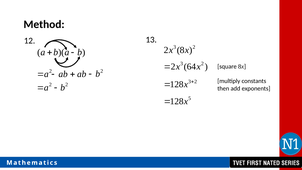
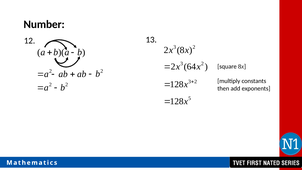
Method: Method -> Number
